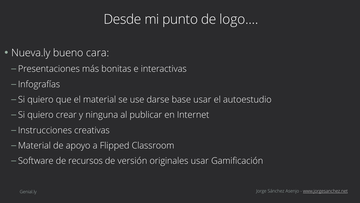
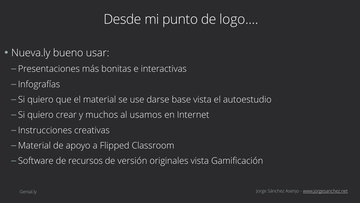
cara: cara -> usar
base usar: usar -> vista
ninguna: ninguna -> muchos
publicar: publicar -> usamos
originales usar: usar -> vista
